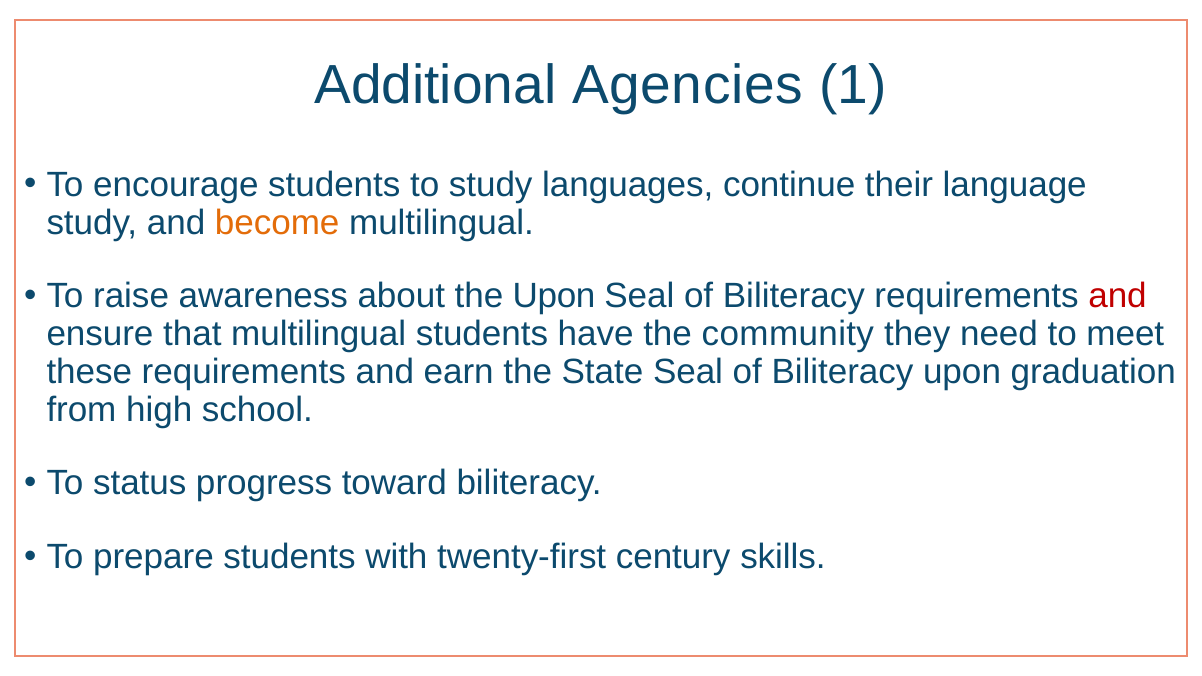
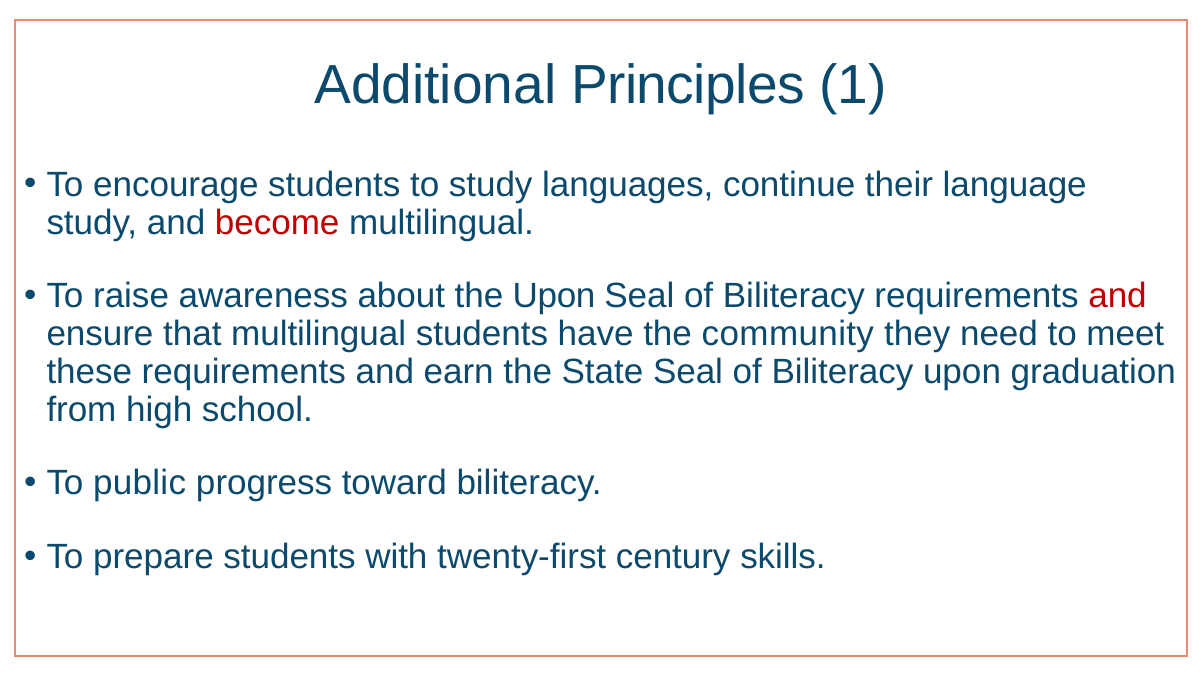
Agencies: Agencies -> Principles
become colour: orange -> red
status: status -> public
